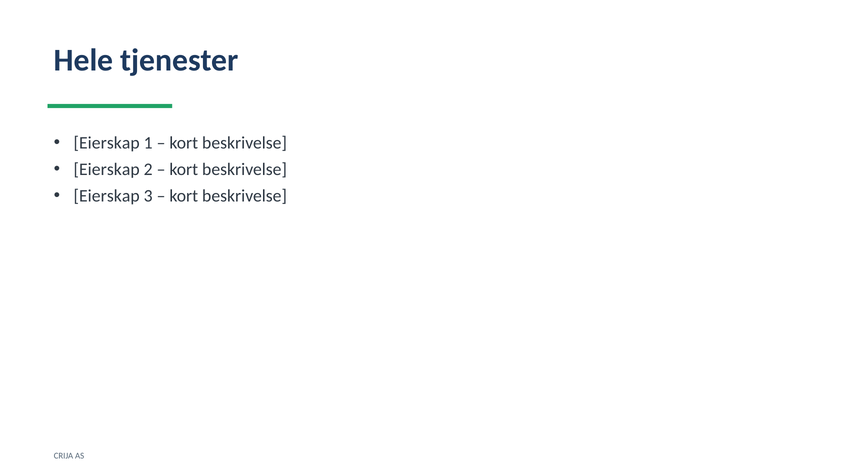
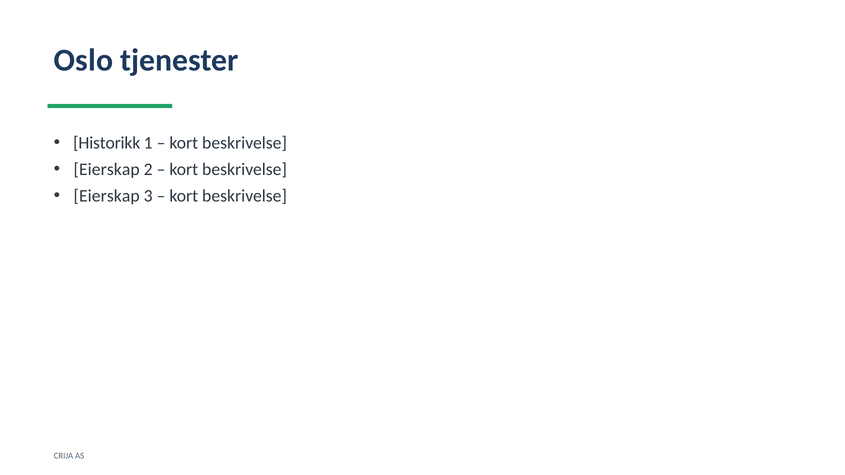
Hele: Hele -> Oslo
Eierskap at (107, 143): Eierskap -> Historikk
